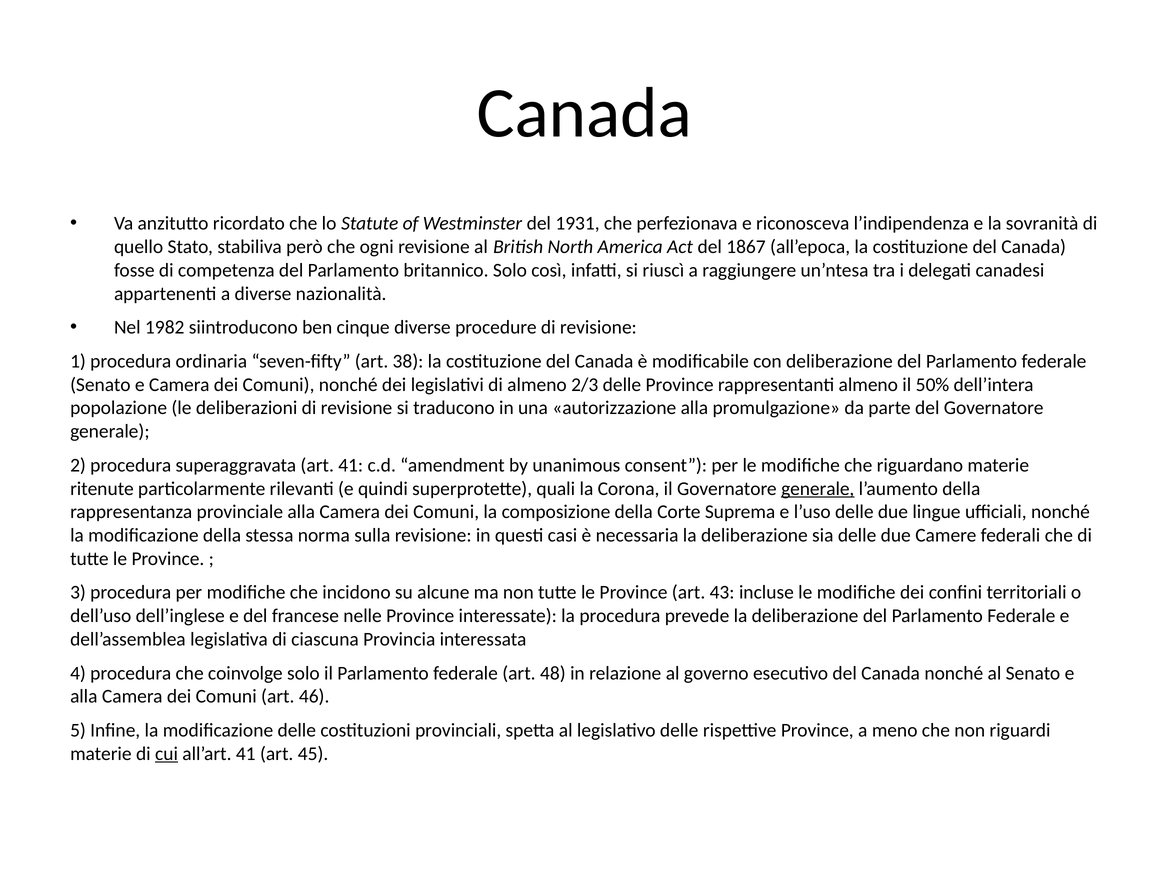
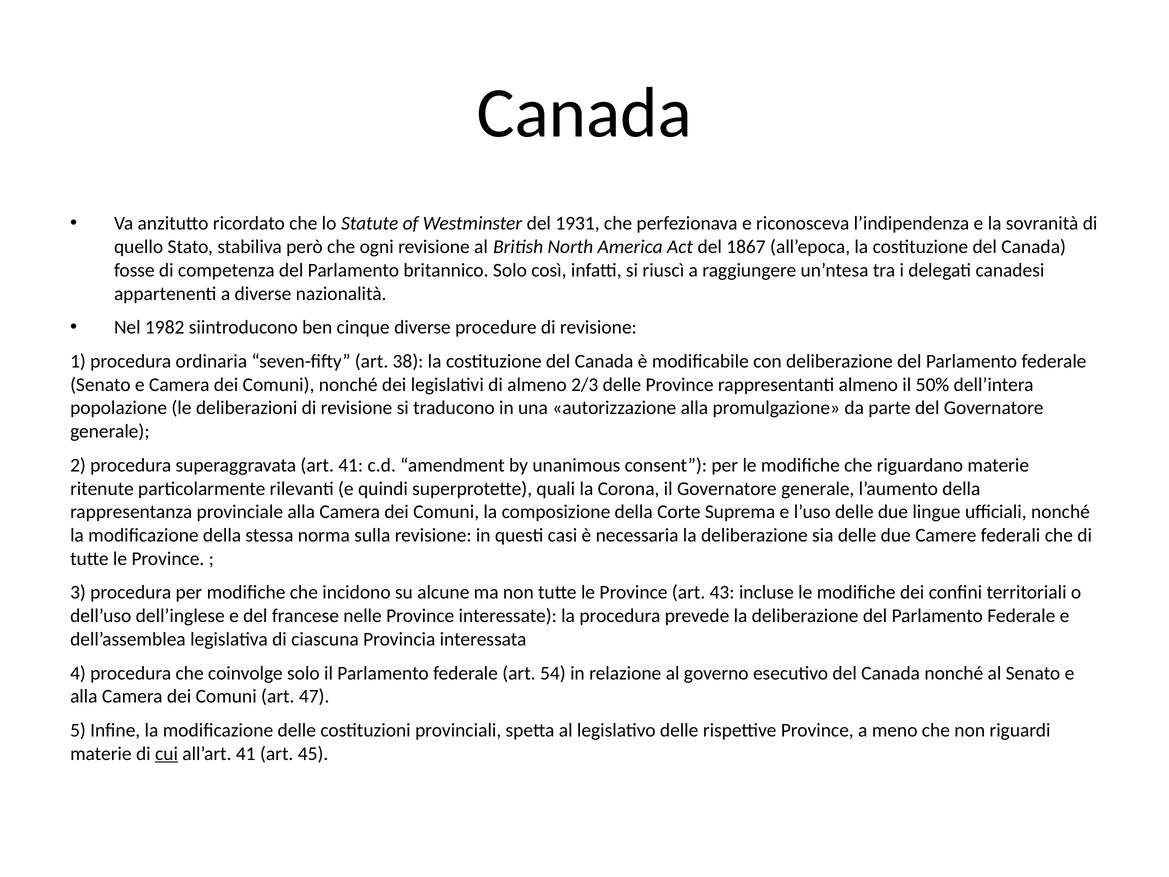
generale at (818, 488) underline: present -> none
48: 48 -> 54
46: 46 -> 47
